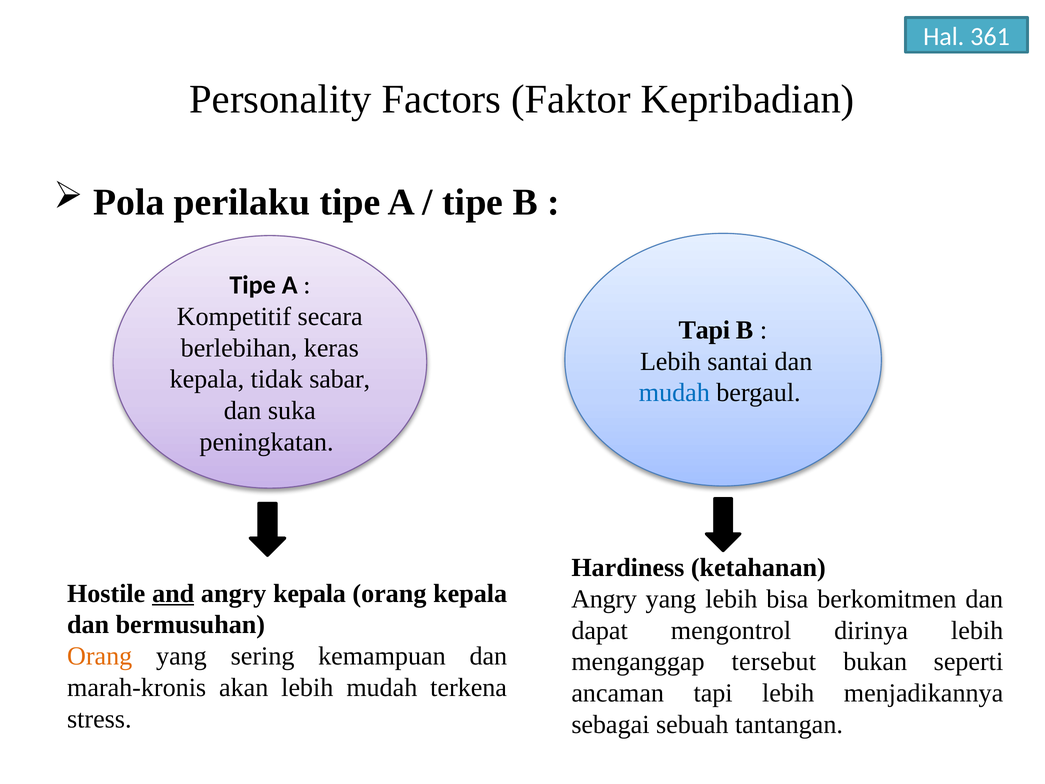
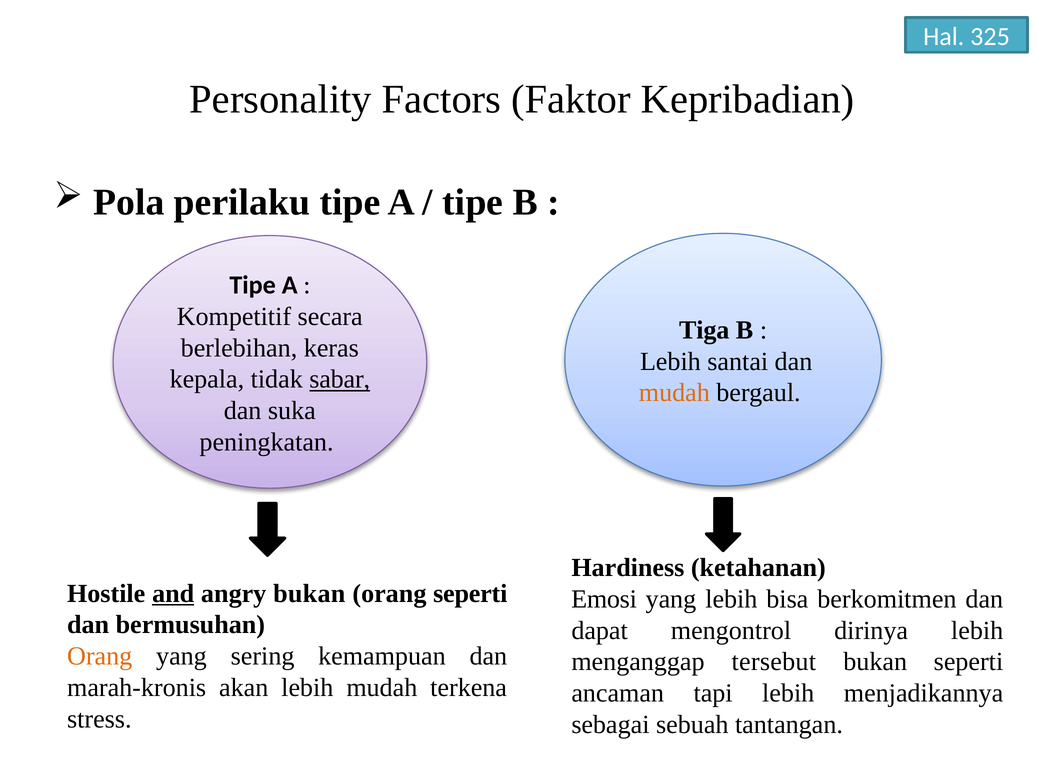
361: 361 -> 325
Tapi at (704, 330): Tapi -> Tiga
sabar underline: none -> present
mudah at (674, 393) colour: blue -> orange
angry kepala: kepala -> bukan
orang kepala: kepala -> seperti
Angry at (604, 599): Angry -> Emosi
